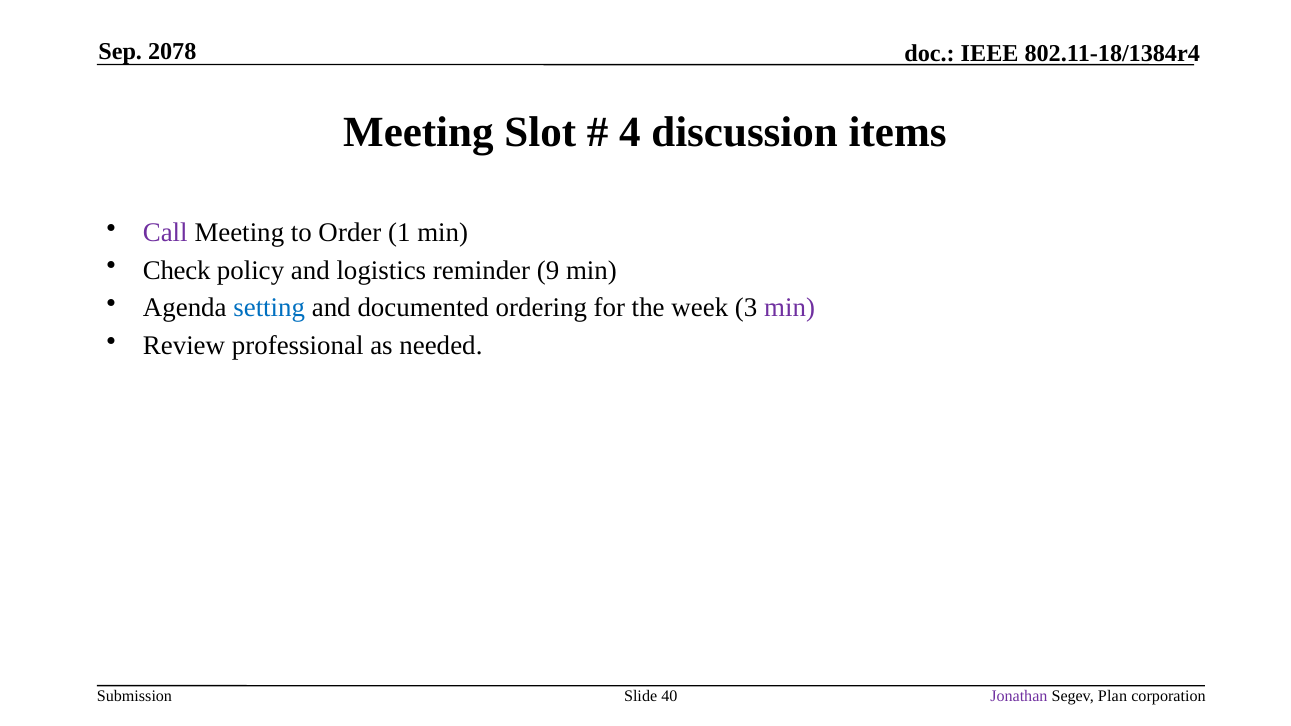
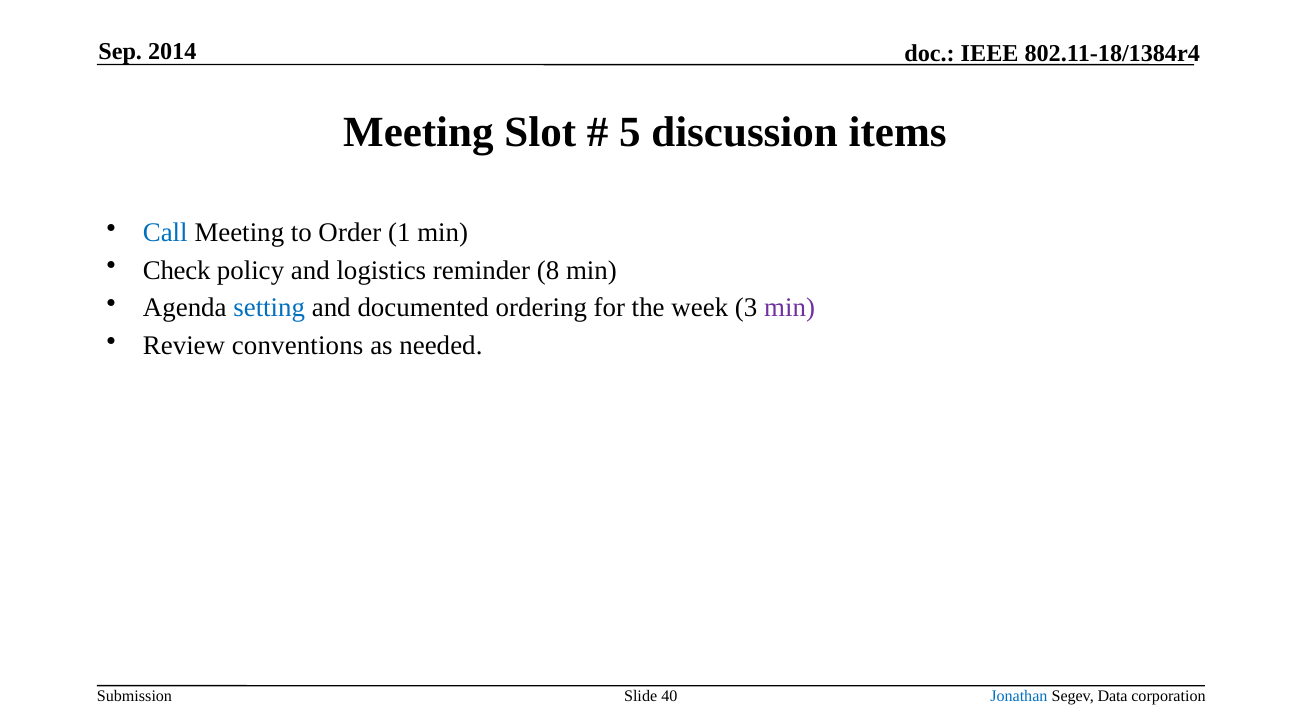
2078: 2078 -> 2014
4: 4 -> 5
Call colour: purple -> blue
9: 9 -> 8
professional: professional -> conventions
Jonathan colour: purple -> blue
Plan: Plan -> Data
